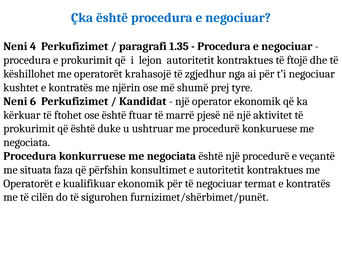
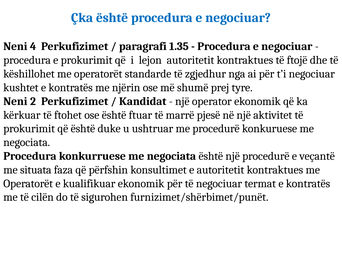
krahasojë: krahasojë -> standarde
6: 6 -> 2
